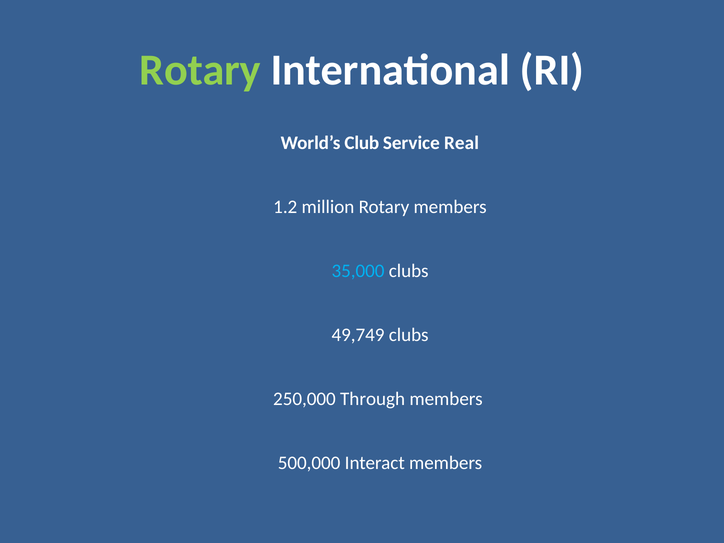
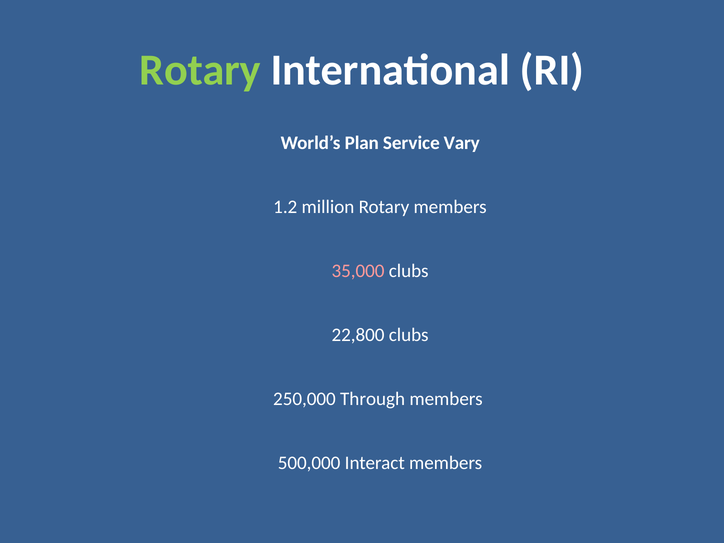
Club: Club -> Plan
Real: Real -> Vary
35,000 colour: light blue -> pink
49,749: 49,749 -> 22,800
